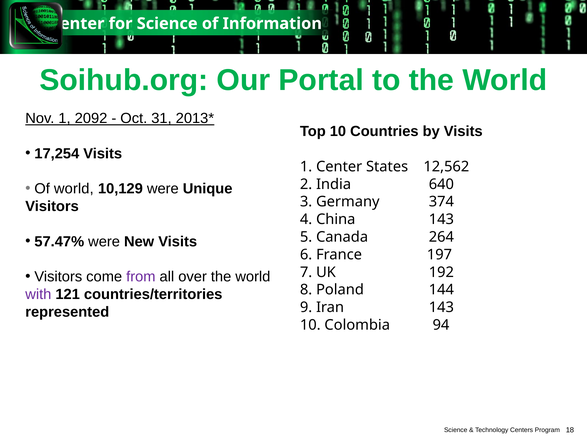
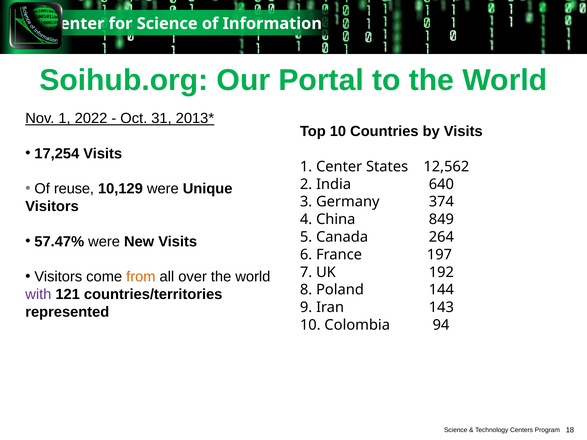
2092: 2092 -> 2022
Of world: world -> reuse
China 143: 143 -> 849
from colour: purple -> orange
